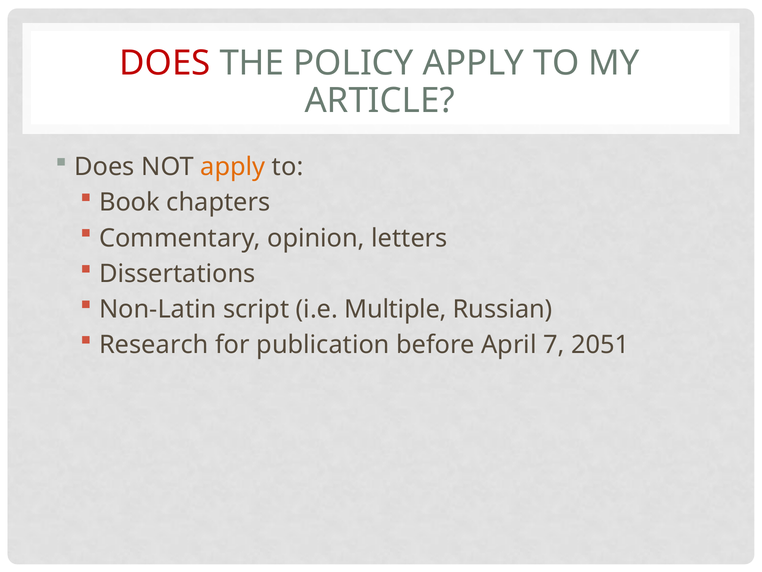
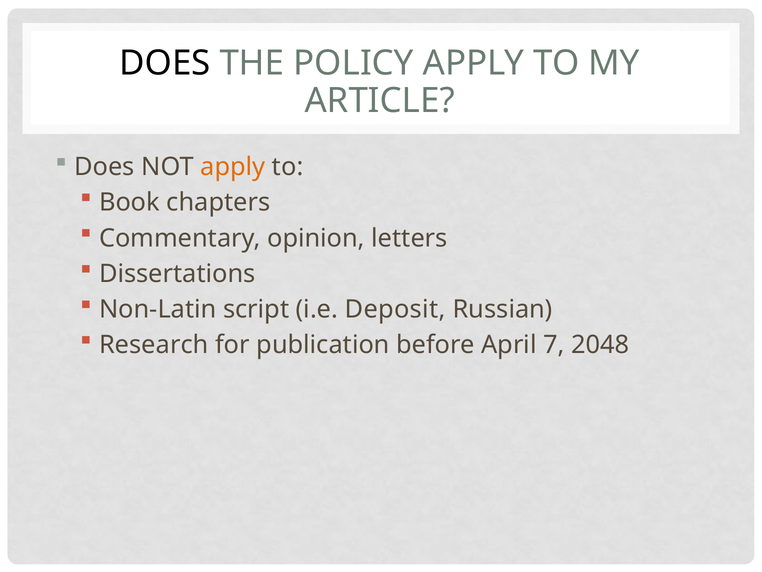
DOES at (165, 63) colour: red -> black
Multiple: Multiple -> Deposit
2051: 2051 -> 2048
